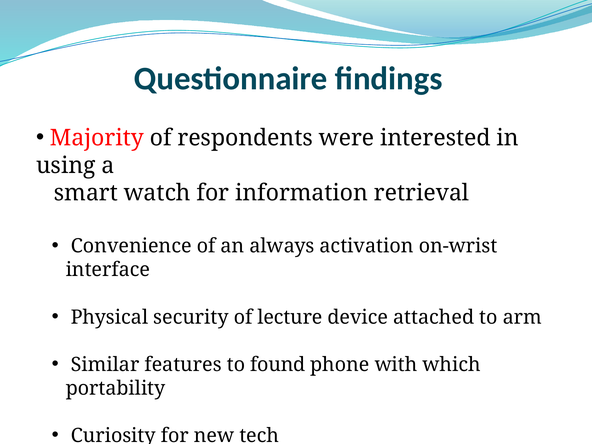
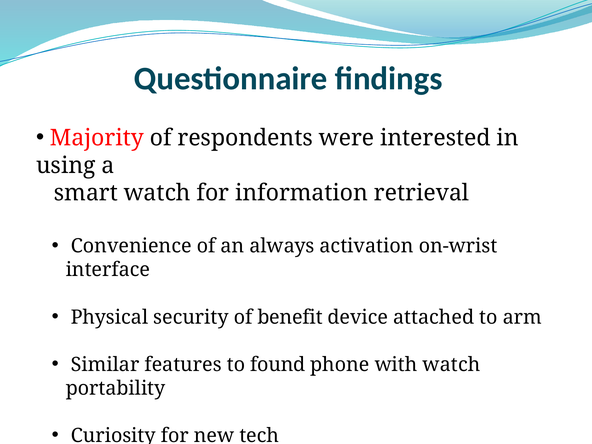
lecture: lecture -> benefit
with which: which -> watch
